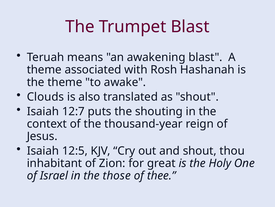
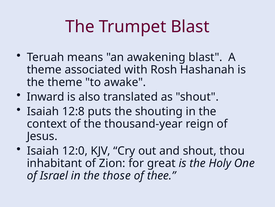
Clouds: Clouds -> Inward
12:7: 12:7 -> 12:8
12:5: 12:5 -> 12:0
